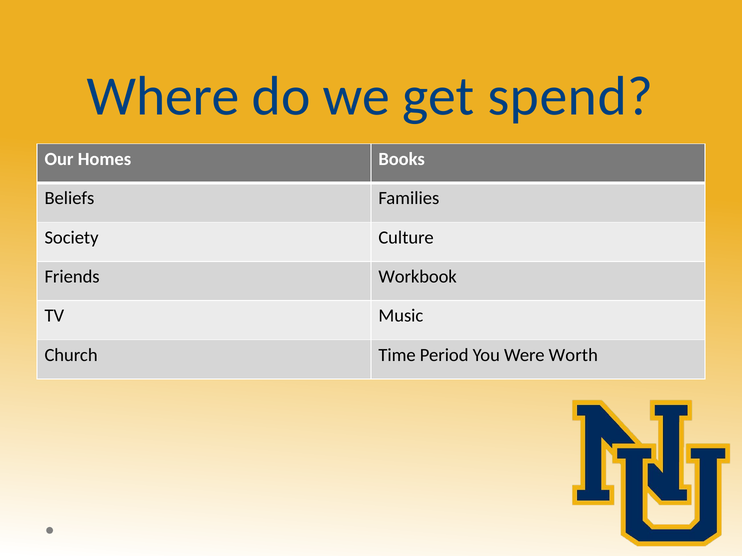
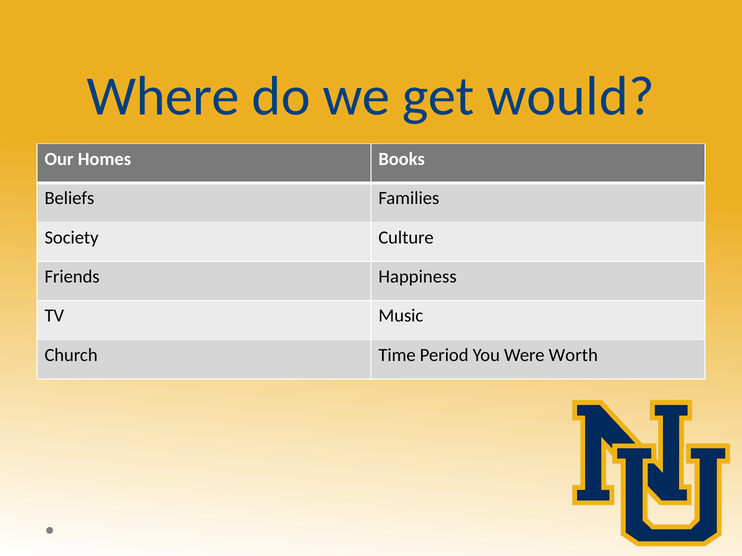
spend: spend -> would
Workbook: Workbook -> Happiness
